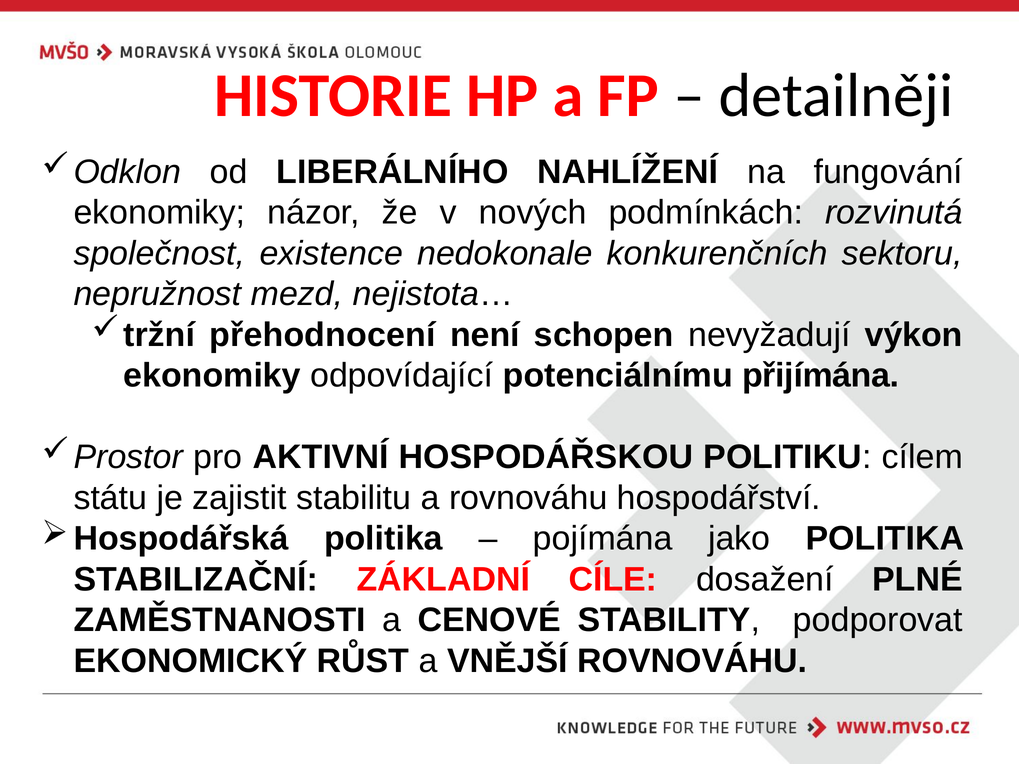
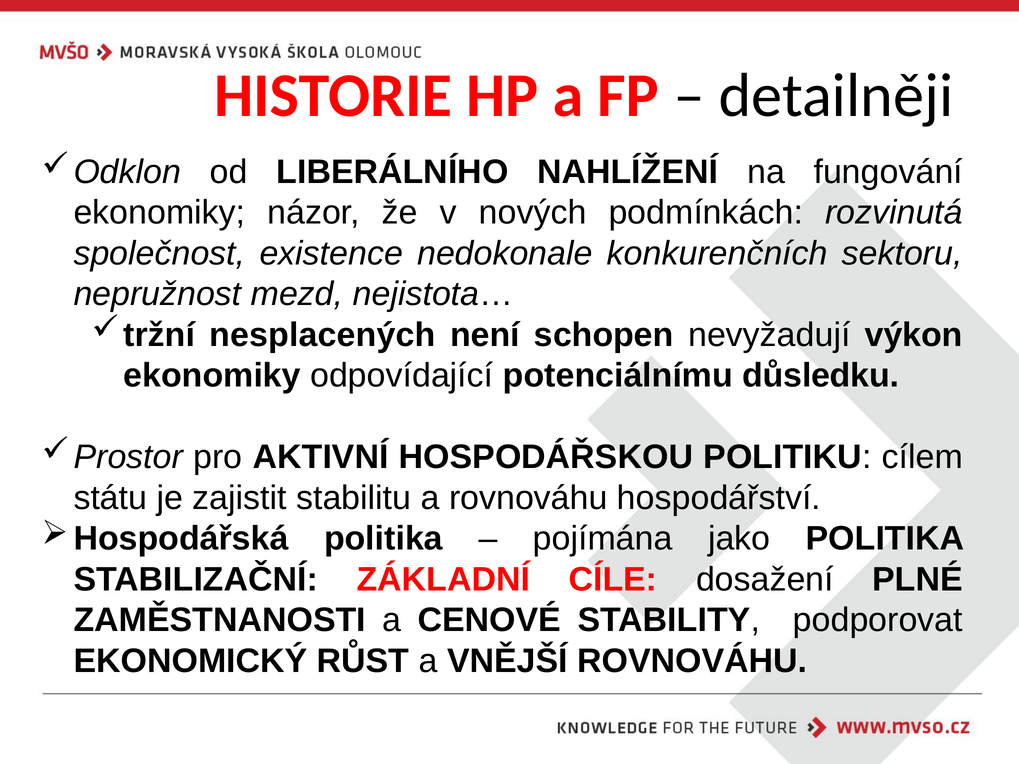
přehodnocení: přehodnocení -> nesplacených
přijímána: přijímána -> důsledku
